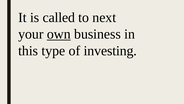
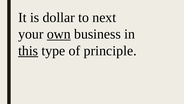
called: called -> dollar
this underline: none -> present
investing: investing -> principle
